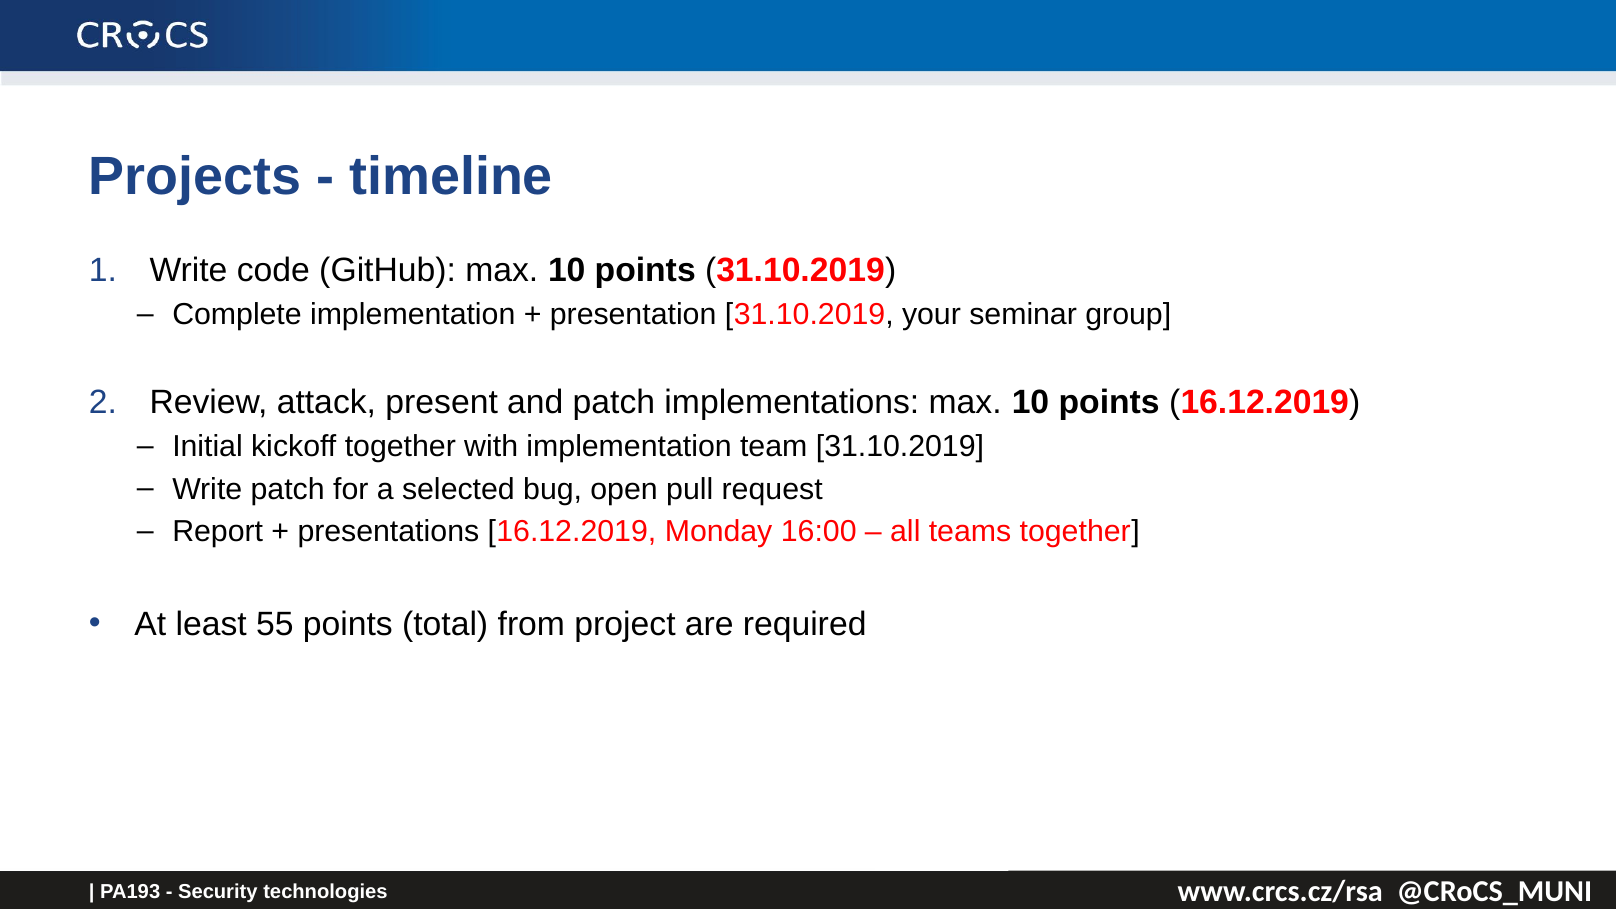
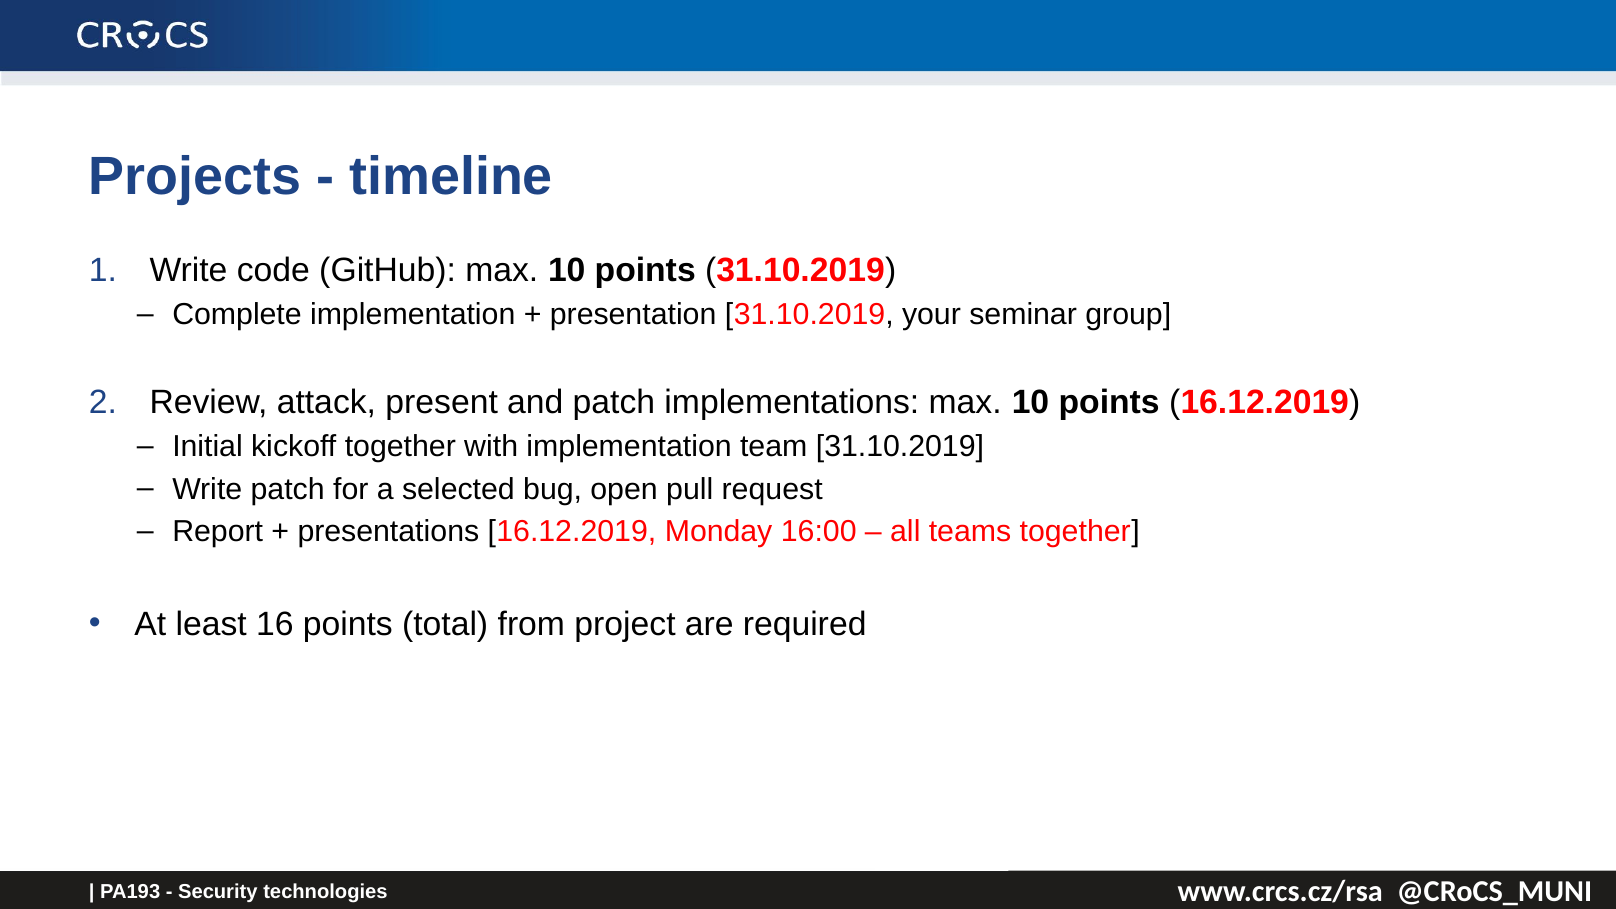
55: 55 -> 16
